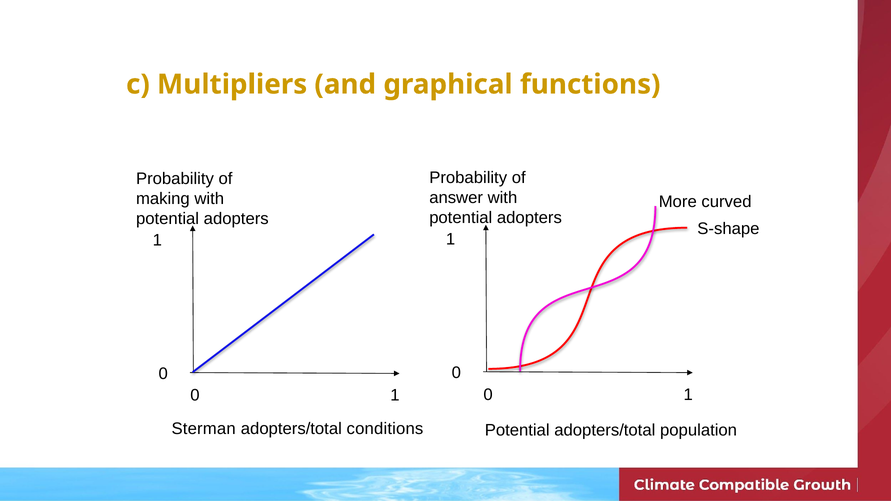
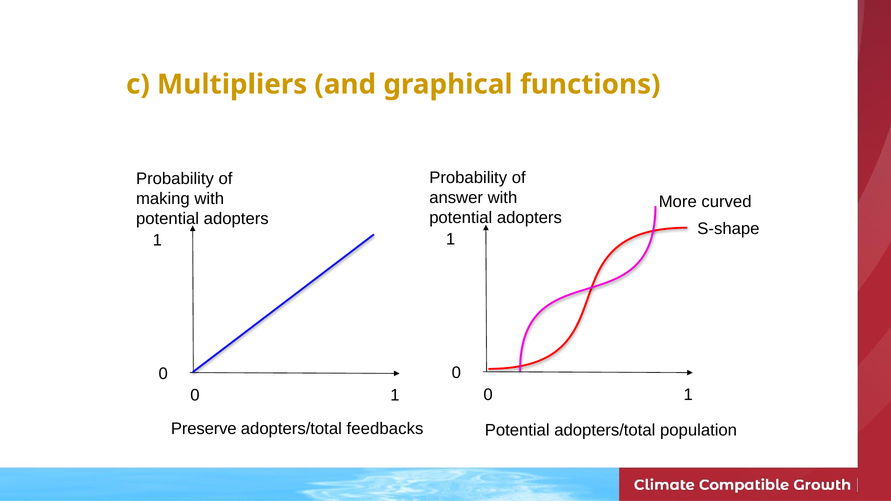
Sterman: Sterman -> Preserve
conditions: conditions -> feedbacks
